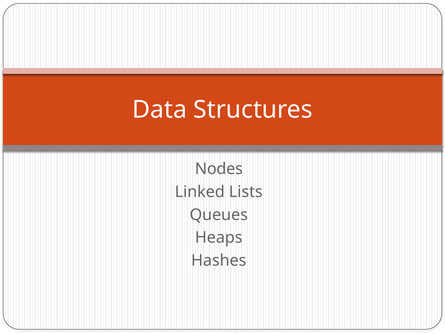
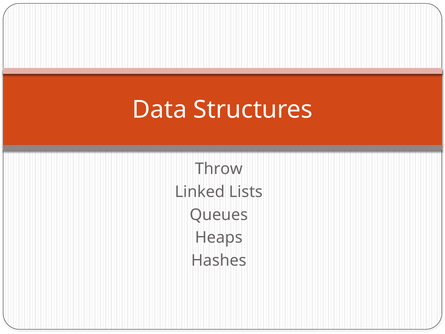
Nodes: Nodes -> Throw
